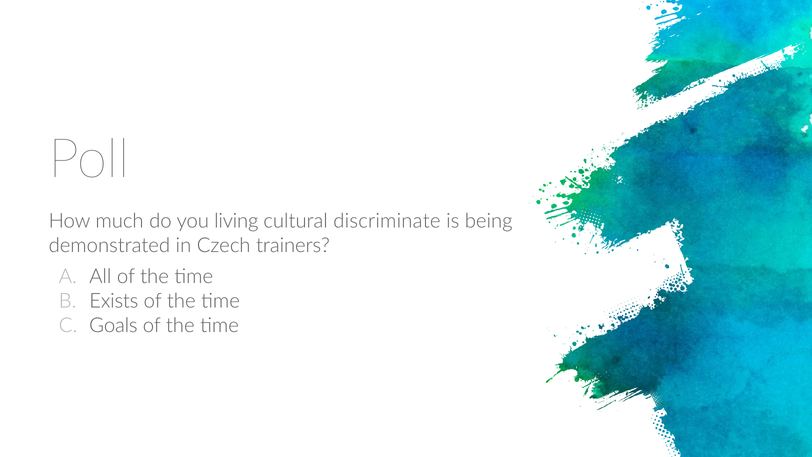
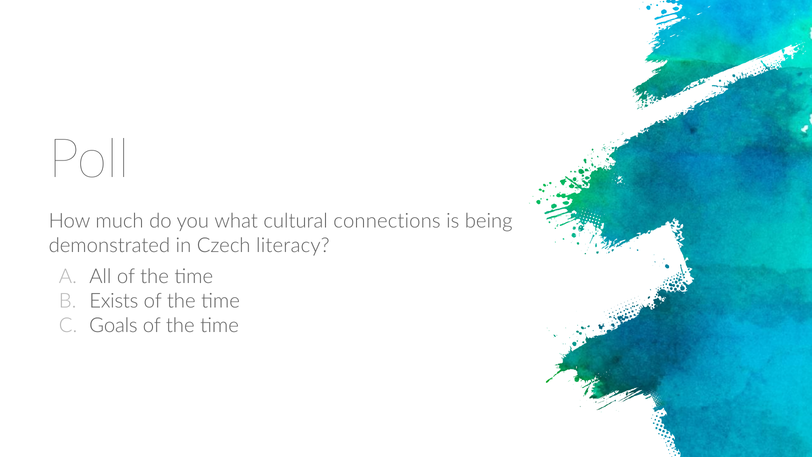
living: living -> what
discriminate: discriminate -> connections
trainers: trainers -> literacy
